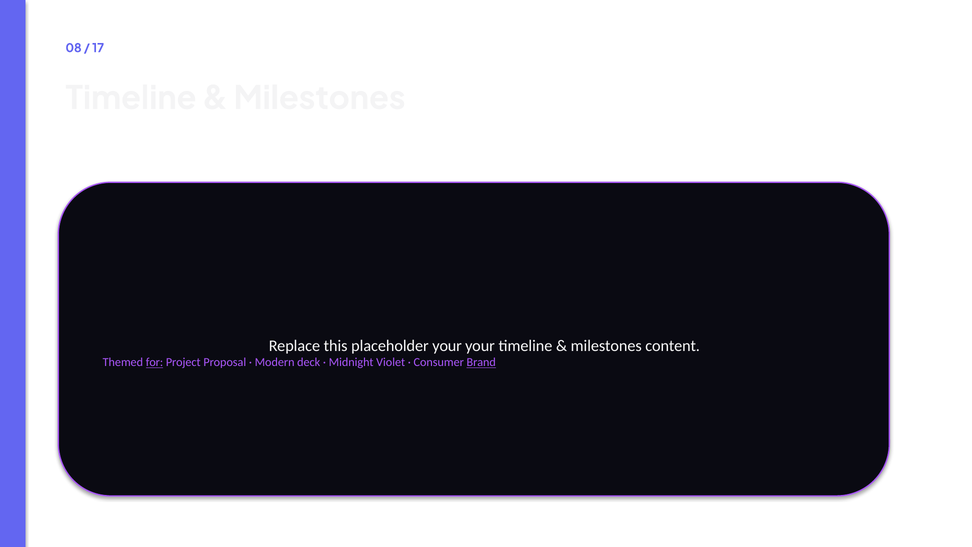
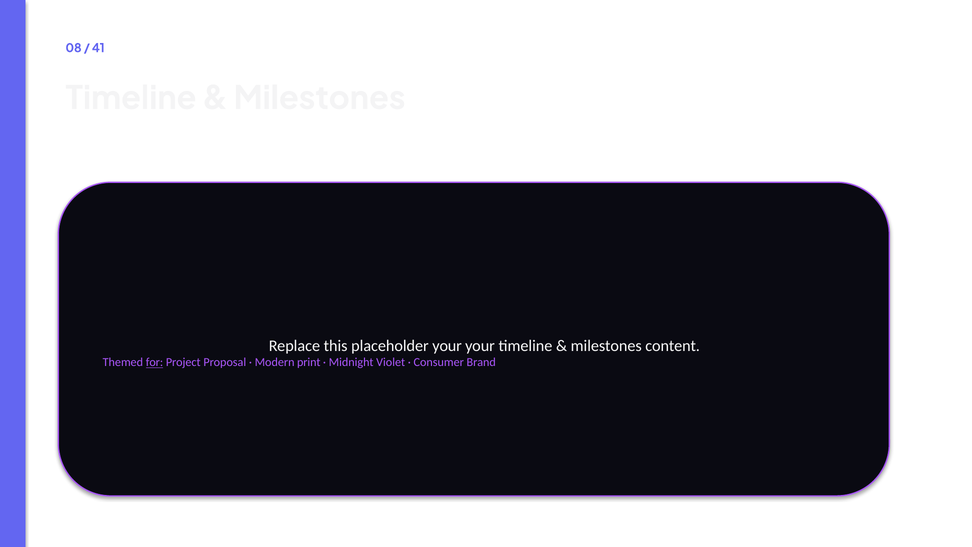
17: 17 -> 41
deck: deck -> print
Brand underline: present -> none
